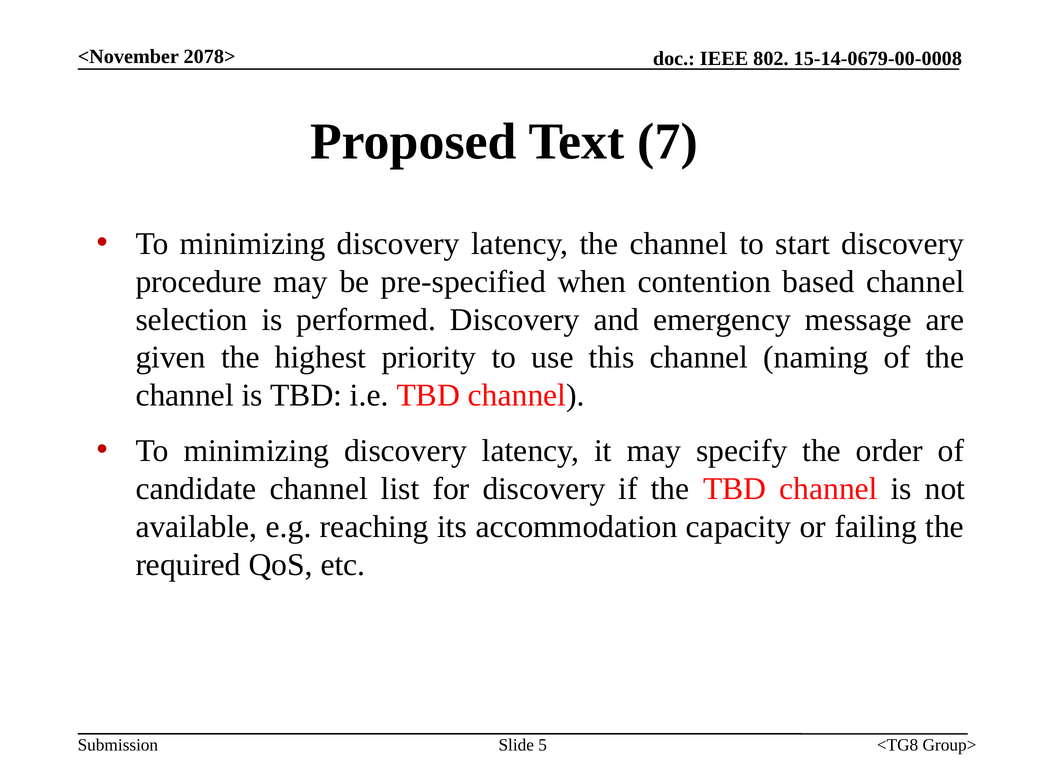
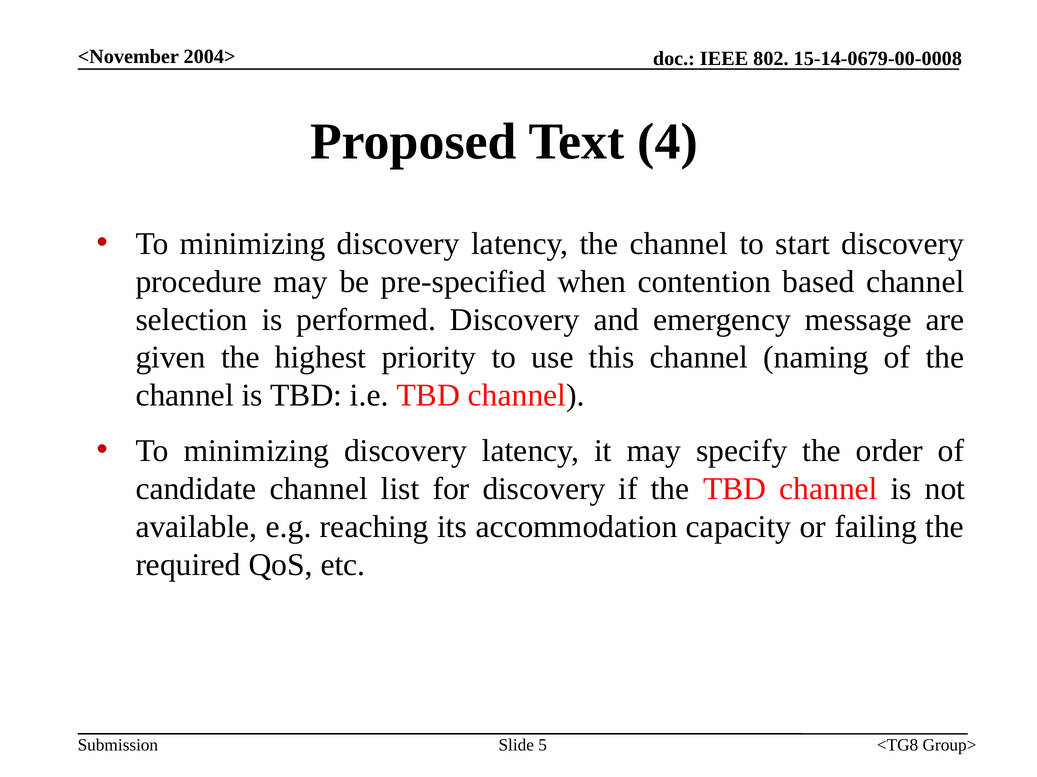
2078>: 2078> -> 2004>
7: 7 -> 4
